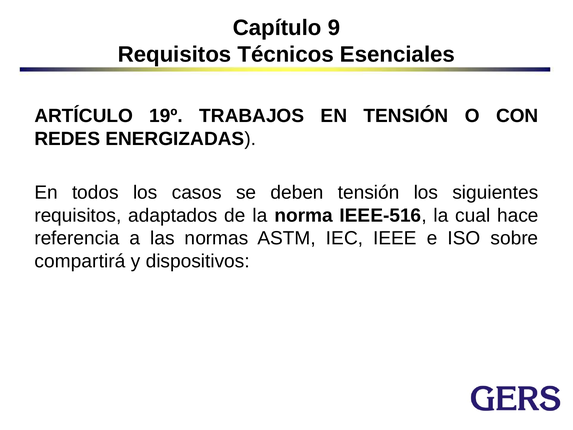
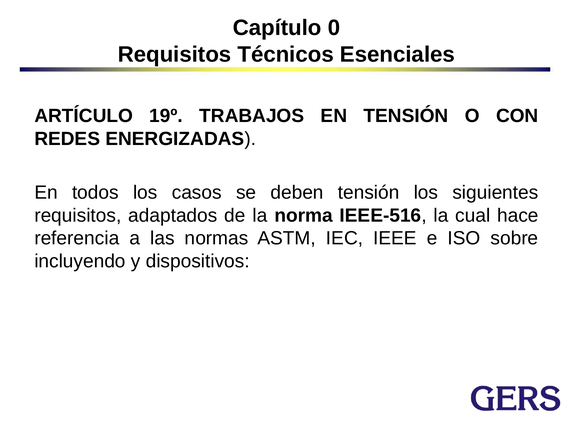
9: 9 -> 0
compartirá: compartirá -> incluyendo
